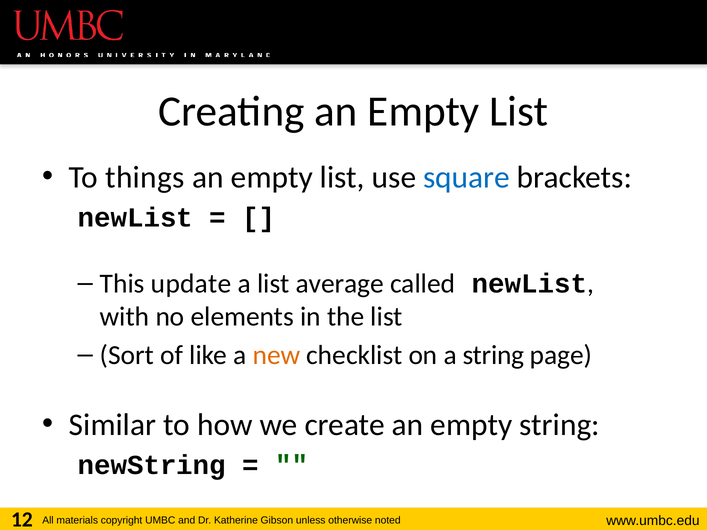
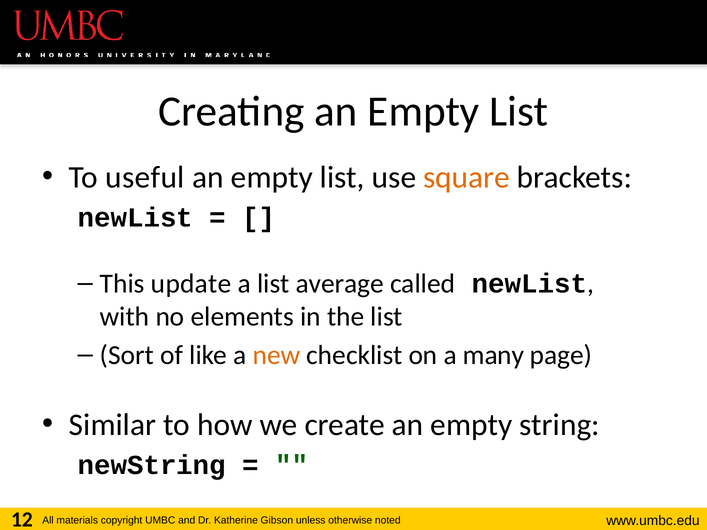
things: things -> useful
square colour: blue -> orange
a string: string -> many
